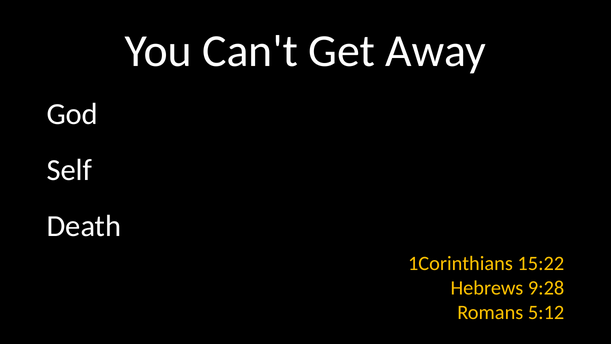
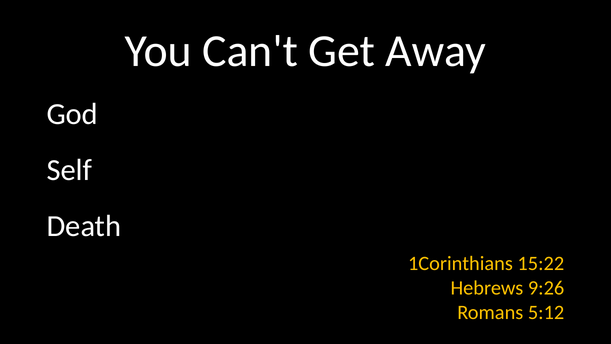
9:28: 9:28 -> 9:26
